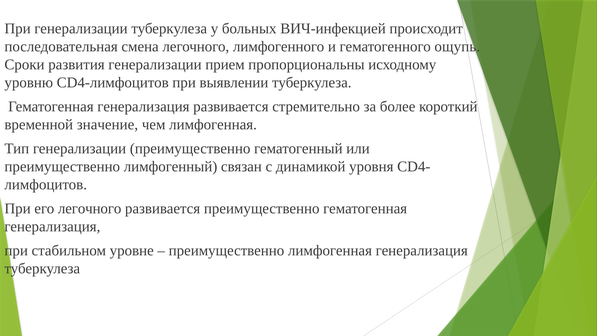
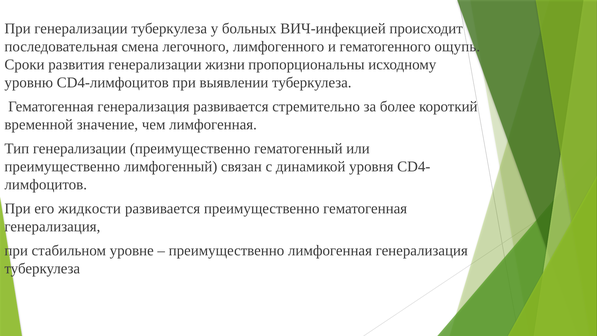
прием: прием -> жизни
его легочного: легочного -> жидкости
